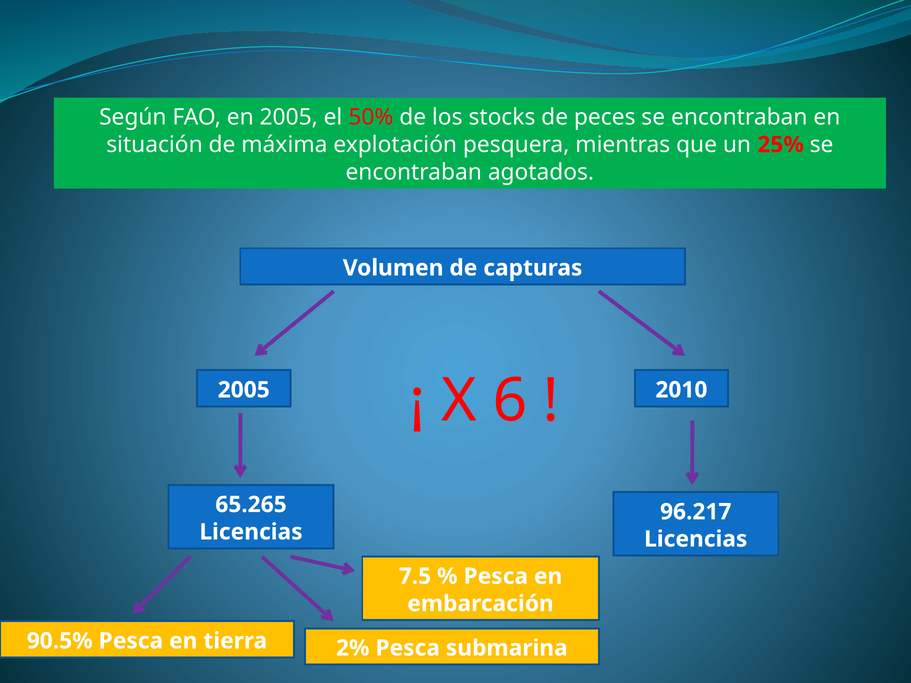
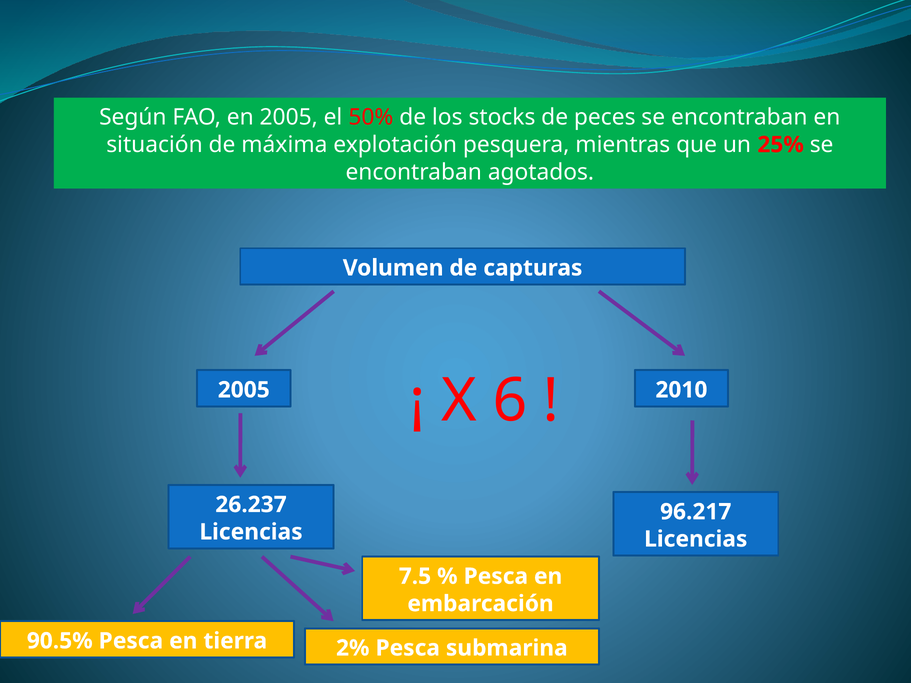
65.265: 65.265 -> 26.237
